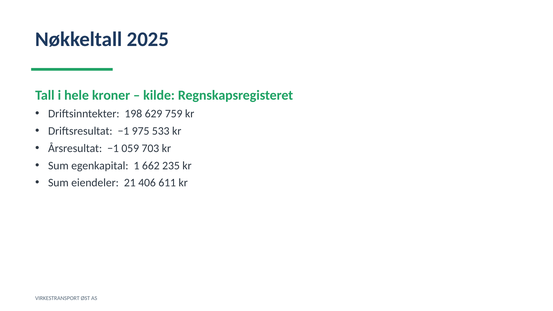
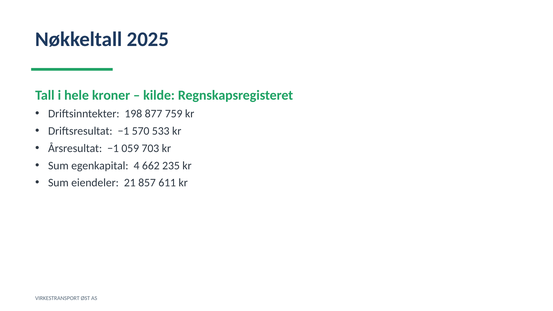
629: 629 -> 877
975: 975 -> 570
1: 1 -> 4
406: 406 -> 857
